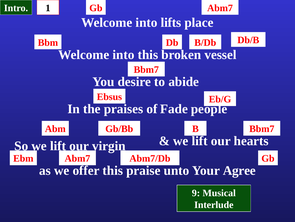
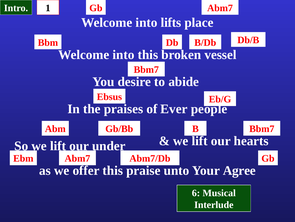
Fade: Fade -> Ever
virgin: virgin -> under
9: 9 -> 6
